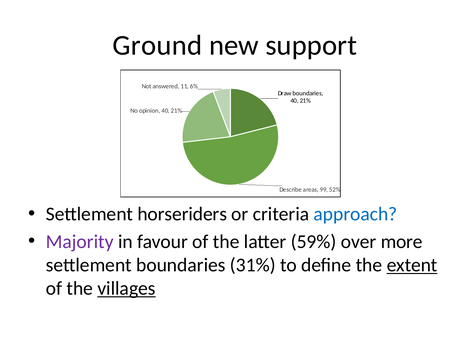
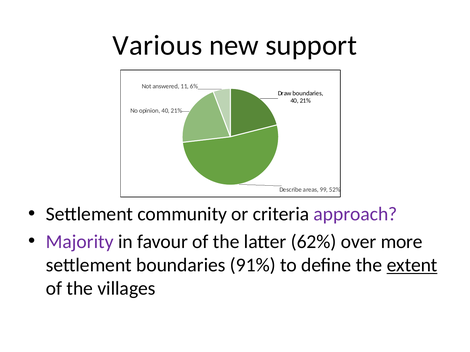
Ground: Ground -> Various
horseriders: horseriders -> community
approach colour: blue -> purple
59%: 59% -> 62%
31%: 31% -> 91%
villages underline: present -> none
